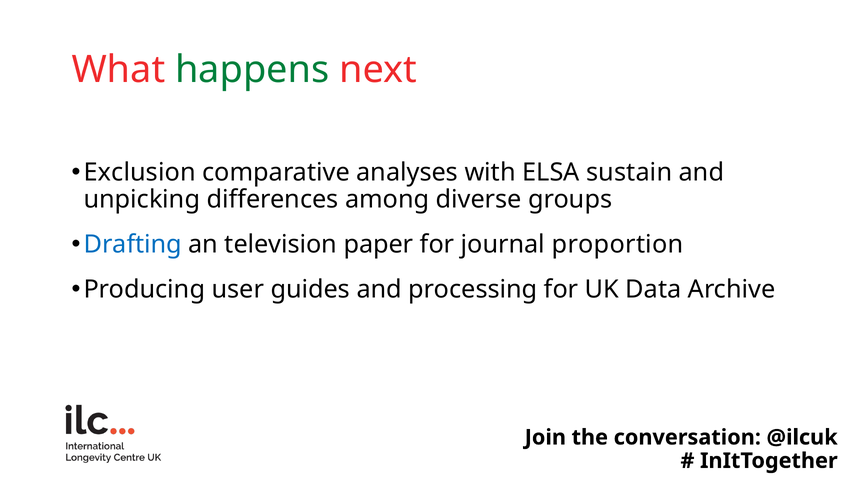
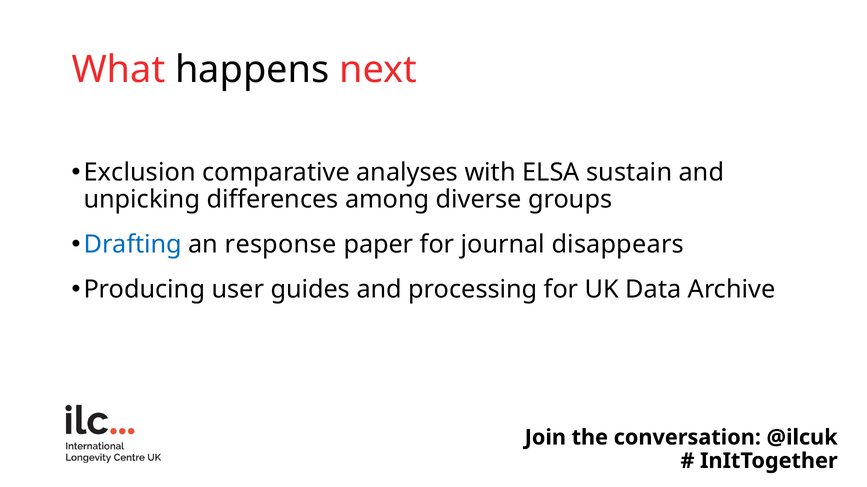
happens colour: green -> black
television: television -> response
proportion: proportion -> disappears
